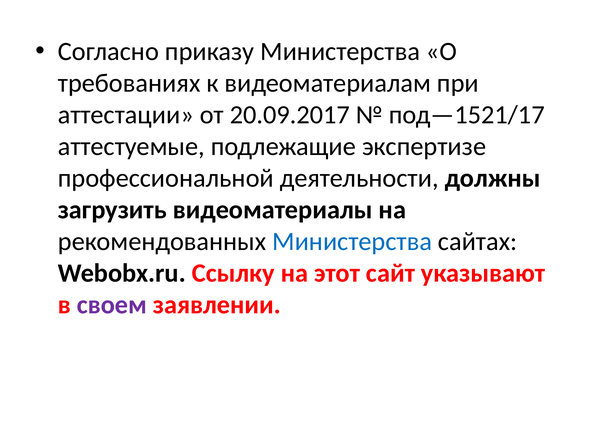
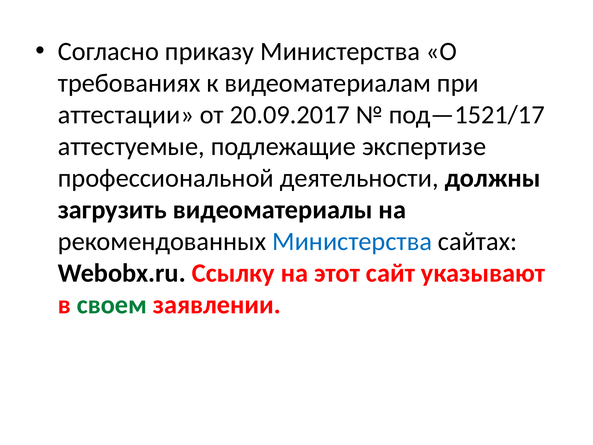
своем colour: purple -> green
